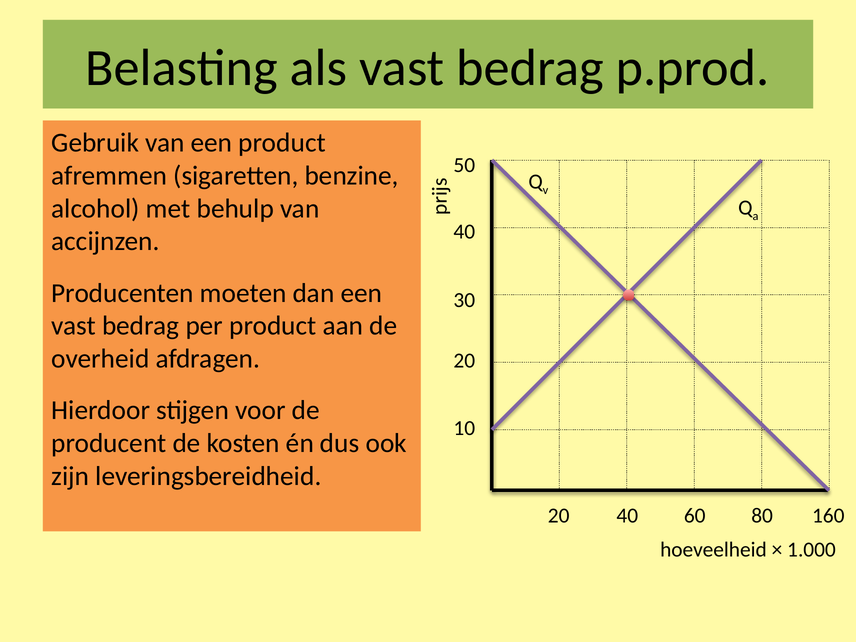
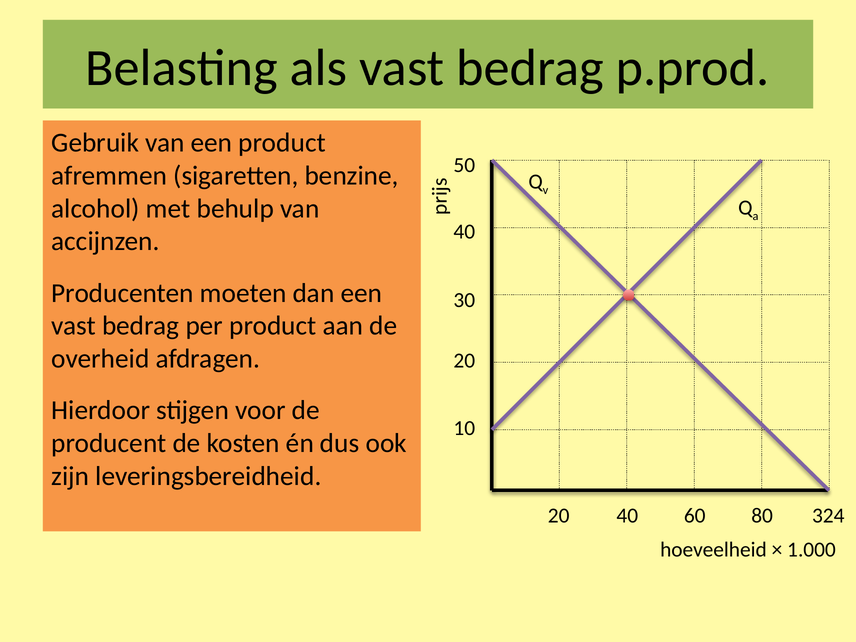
160: 160 -> 324
